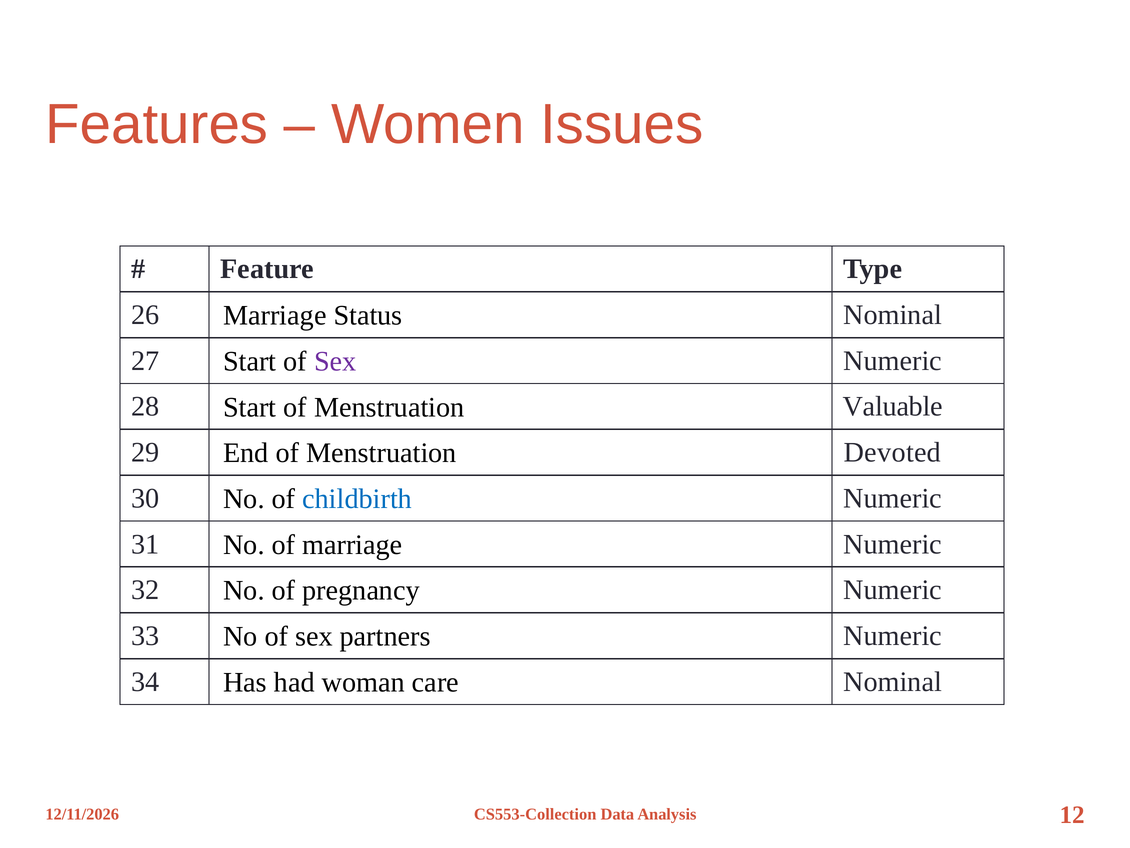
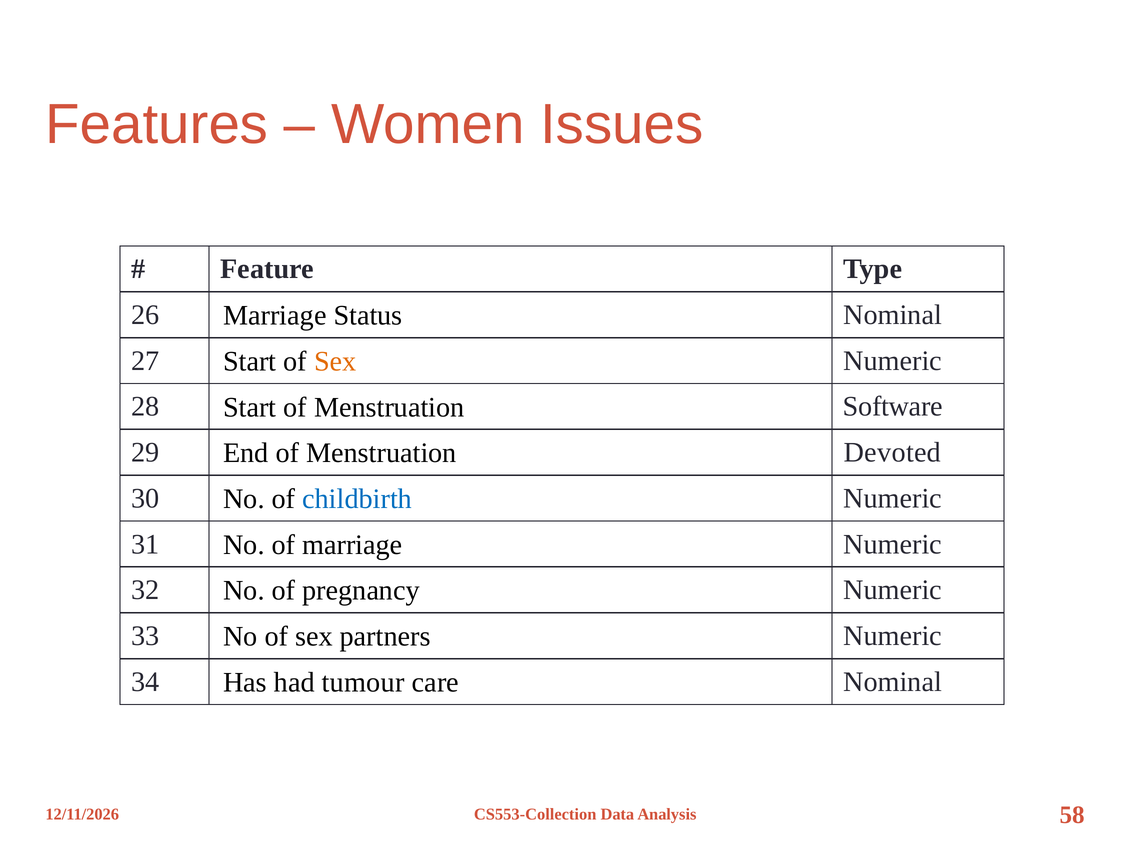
Sex at (335, 361) colour: purple -> orange
Valuable: Valuable -> Software
woman: woman -> tumour
12: 12 -> 58
